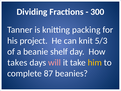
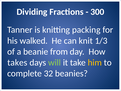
project: project -> walked
5/3: 5/3 -> 1/3
shelf: shelf -> from
will colour: pink -> light green
87: 87 -> 32
